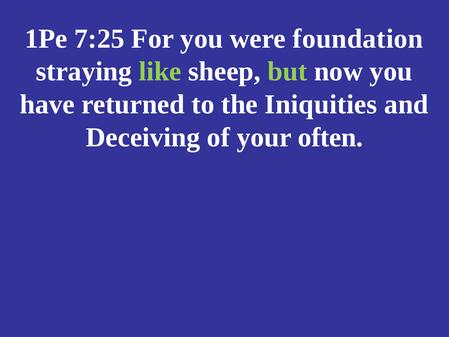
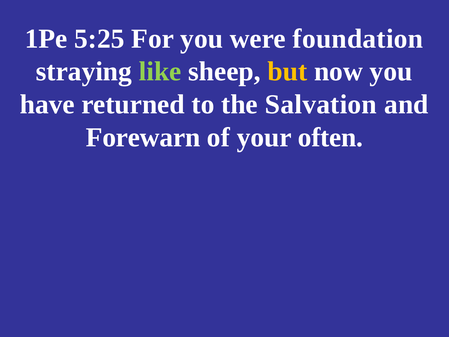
7:25: 7:25 -> 5:25
but colour: light green -> yellow
Iniquities: Iniquities -> Salvation
Deceiving: Deceiving -> Forewarn
